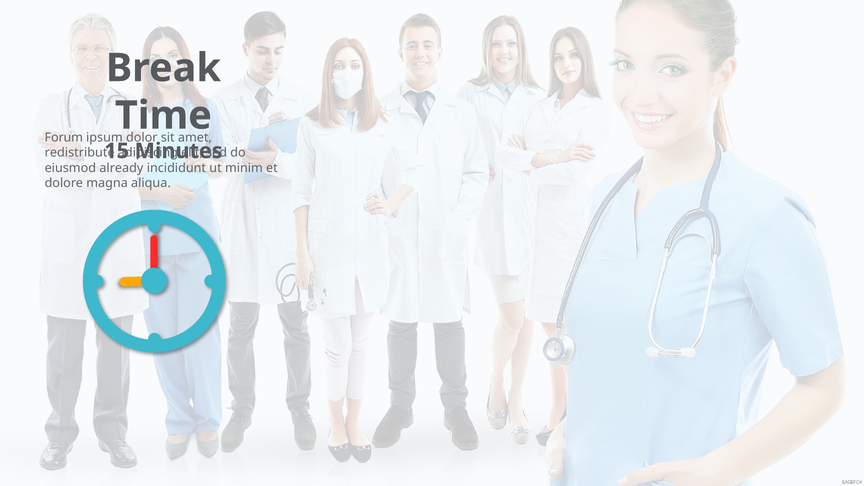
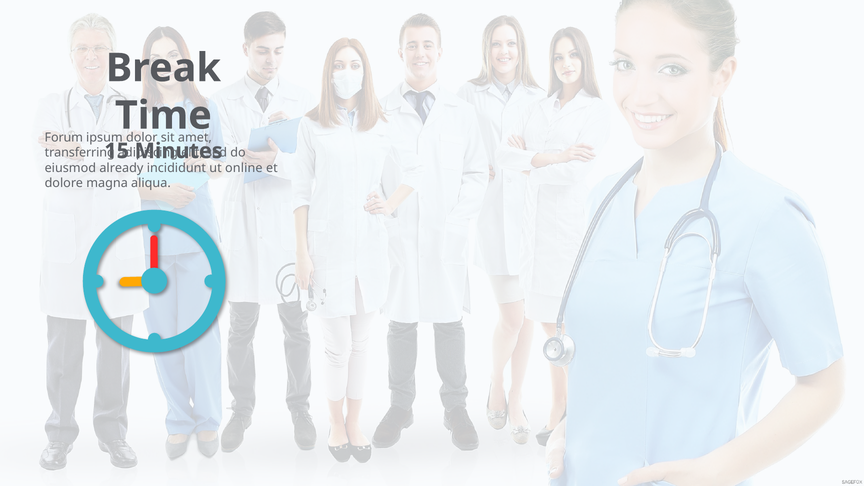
redistribute: redistribute -> transferring
minim: minim -> online
